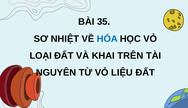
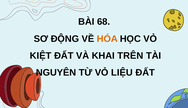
35: 35 -> 68
NHIỆT: NHIỆT -> ĐỘNG
HÓA colour: blue -> orange
LOẠI: LOẠI -> KIỆT
